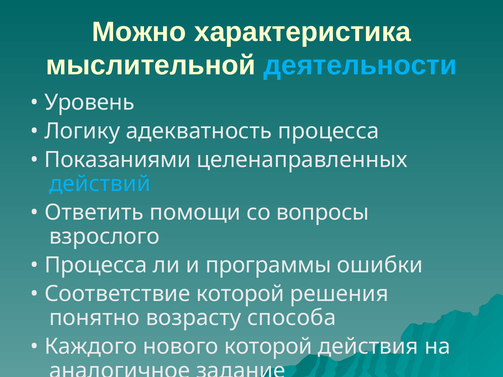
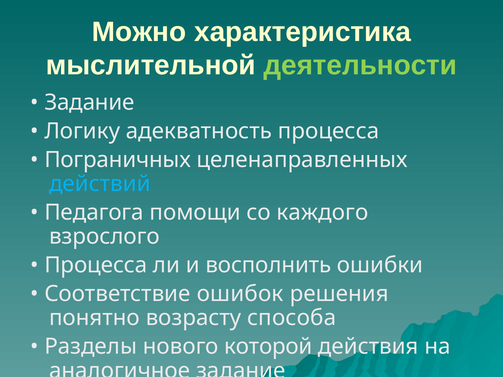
деятельности at (360, 65) colour: light blue -> light green
Уровень at (89, 102): Уровень -> Задание
Показаниями: Показаниями -> Пограничных
Ответить: Ответить -> Педагога
вопросы: вопросы -> каждого
программы: программы -> восполнить
Соответствие которой: которой -> ошибок
Каждого: Каждого -> Разделы
